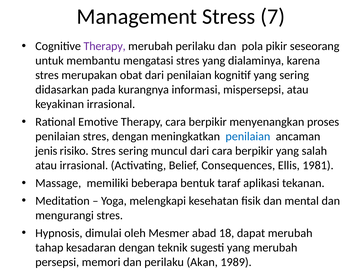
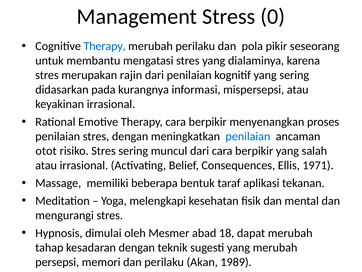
7: 7 -> 0
Therapy at (105, 46) colour: purple -> blue
obat: obat -> rajin
jenis: jenis -> otot
1981: 1981 -> 1971
